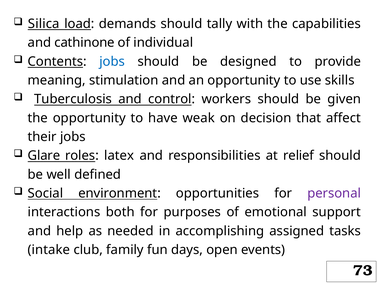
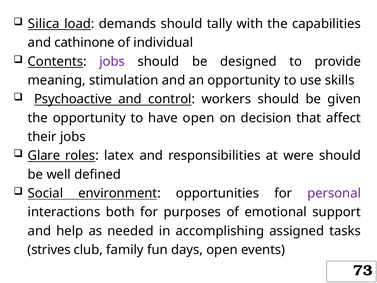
jobs at (112, 61) colour: blue -> purple
Tuberculosis: Tuberculosis -> Psychoactive
have weak: weak -> open
relief: relief -> were
intake: intake -> strives
